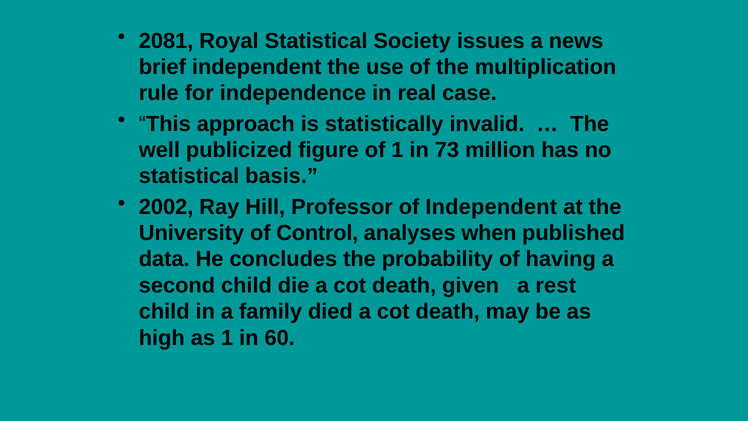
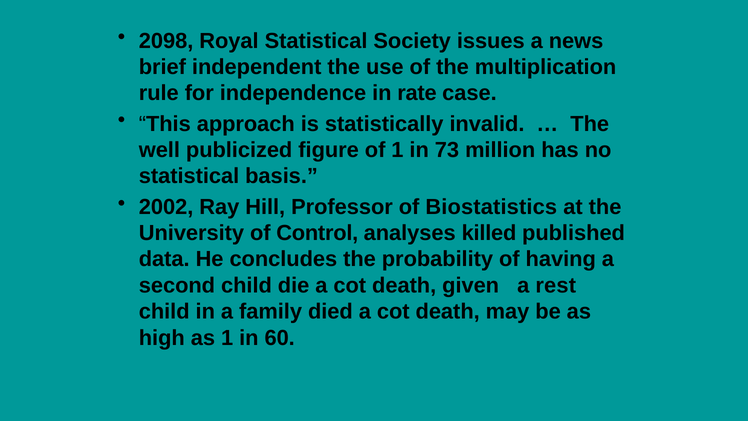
2081: 2081 -> 2098
real: real -> rate
of Independent: Independent -> Biostatistics
when: when -> killed
